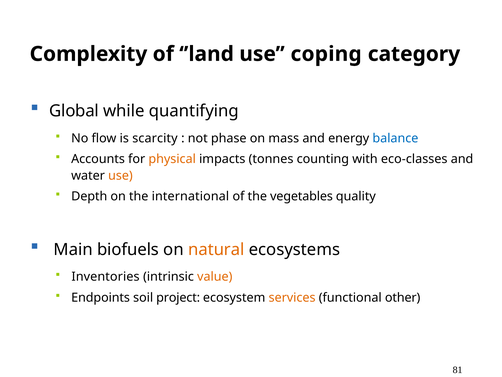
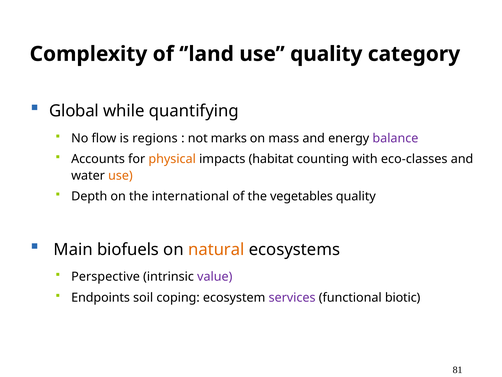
use coping: coping -> quality
scarcity: scarcity -> regions
phase: phase -> marks
balance colour: blue -> purple
tonnes: tonnes -> habitat
Inventories: Inventories -> Perspective
value colour: orange -> purple
project: project -> coping
services colour: orange -> purple
other: other -> biotic
